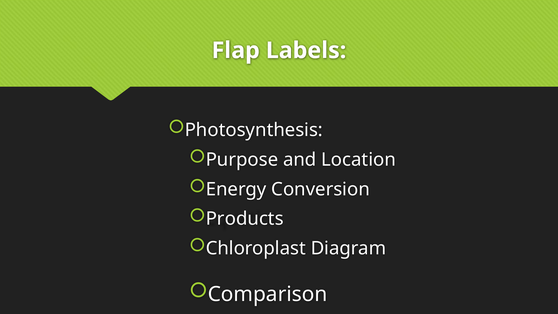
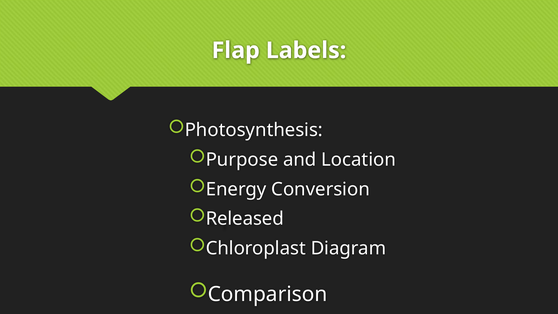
Products: Products -> Released
